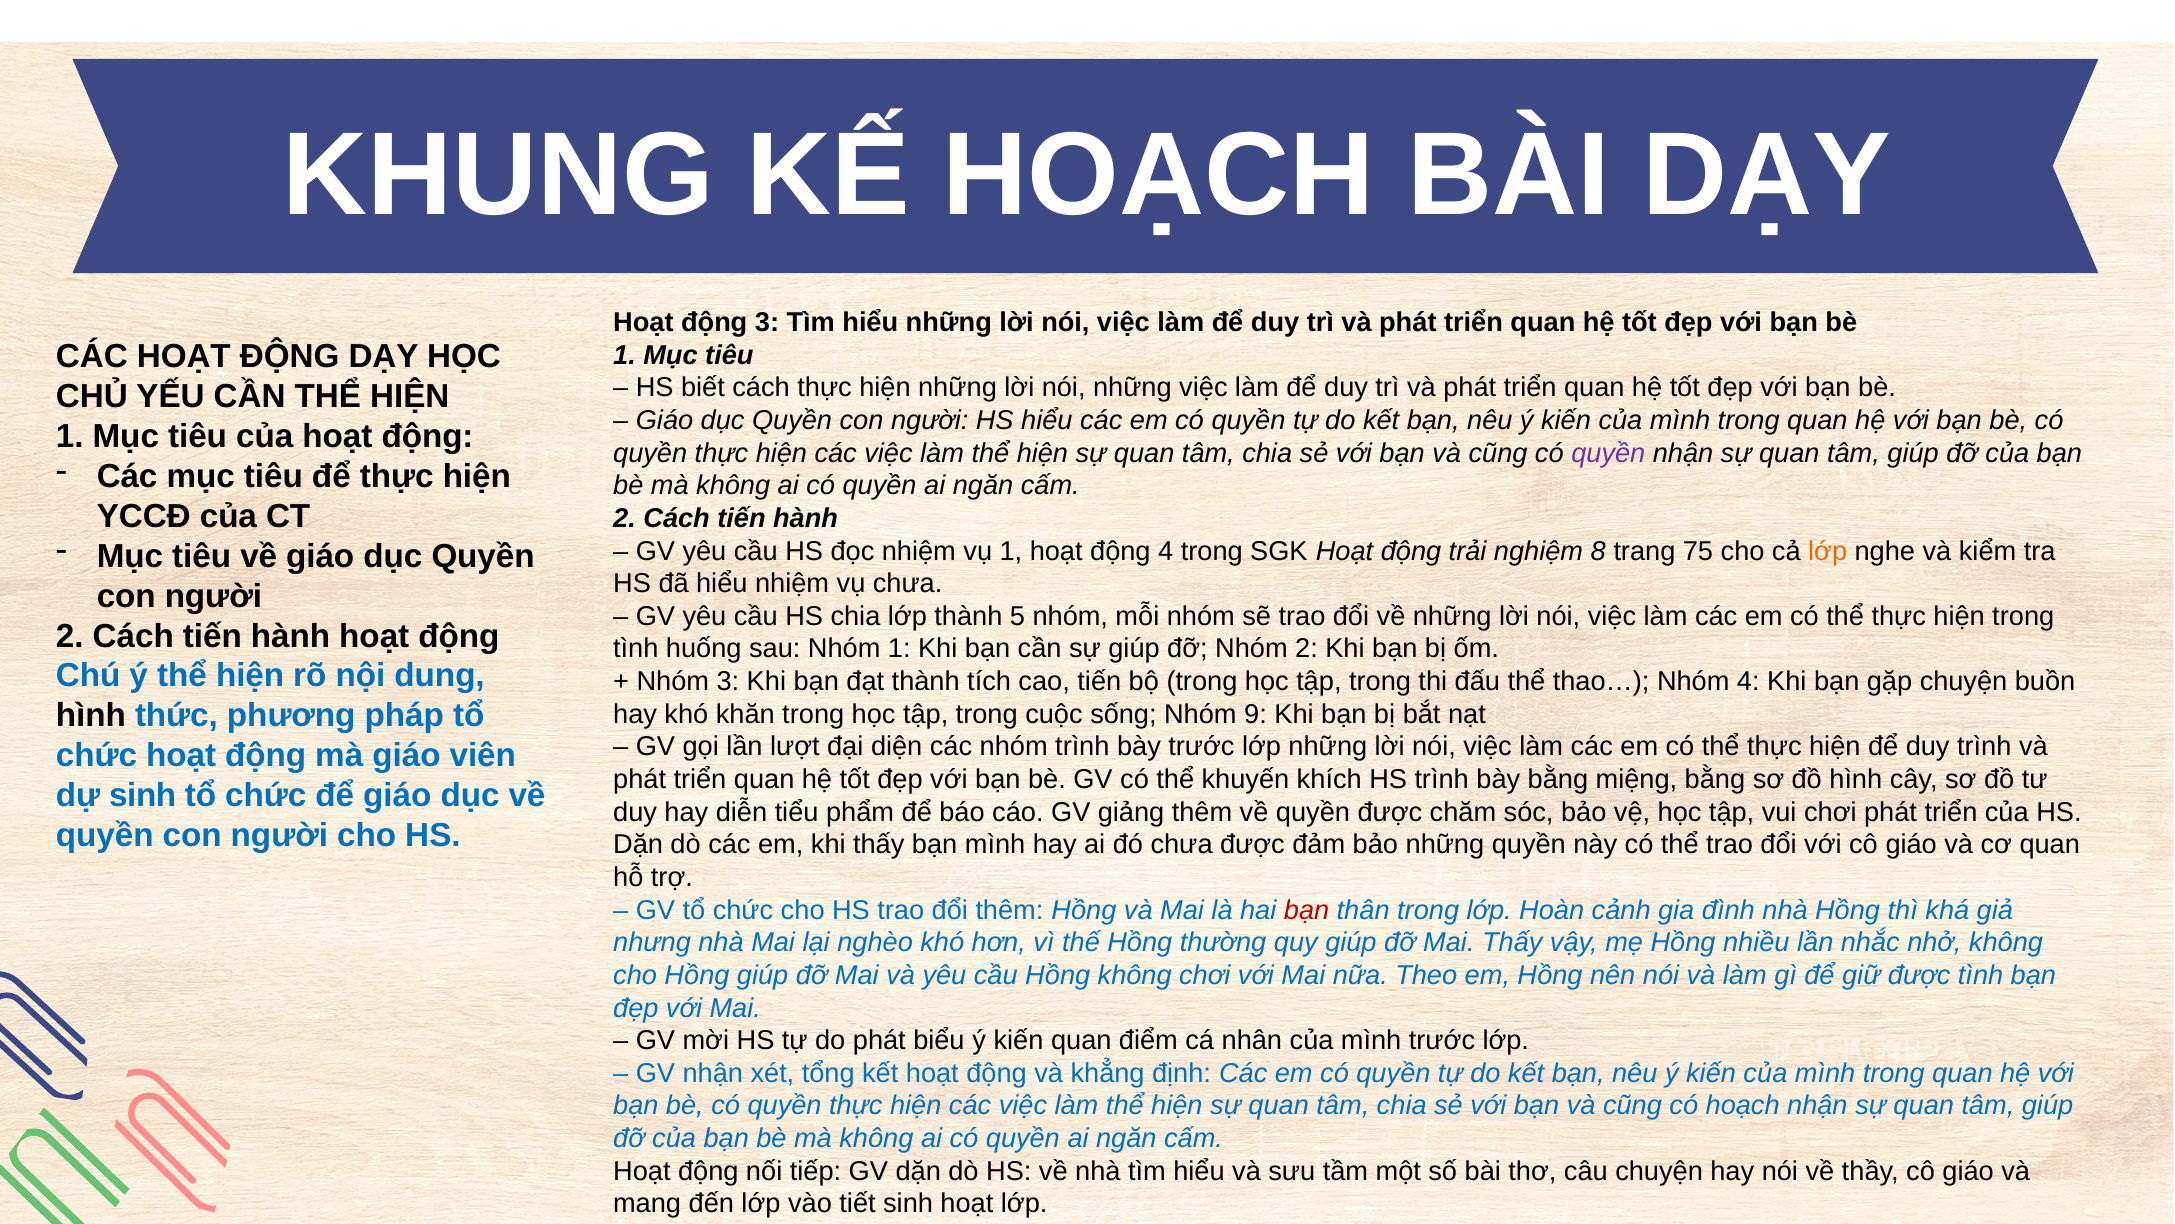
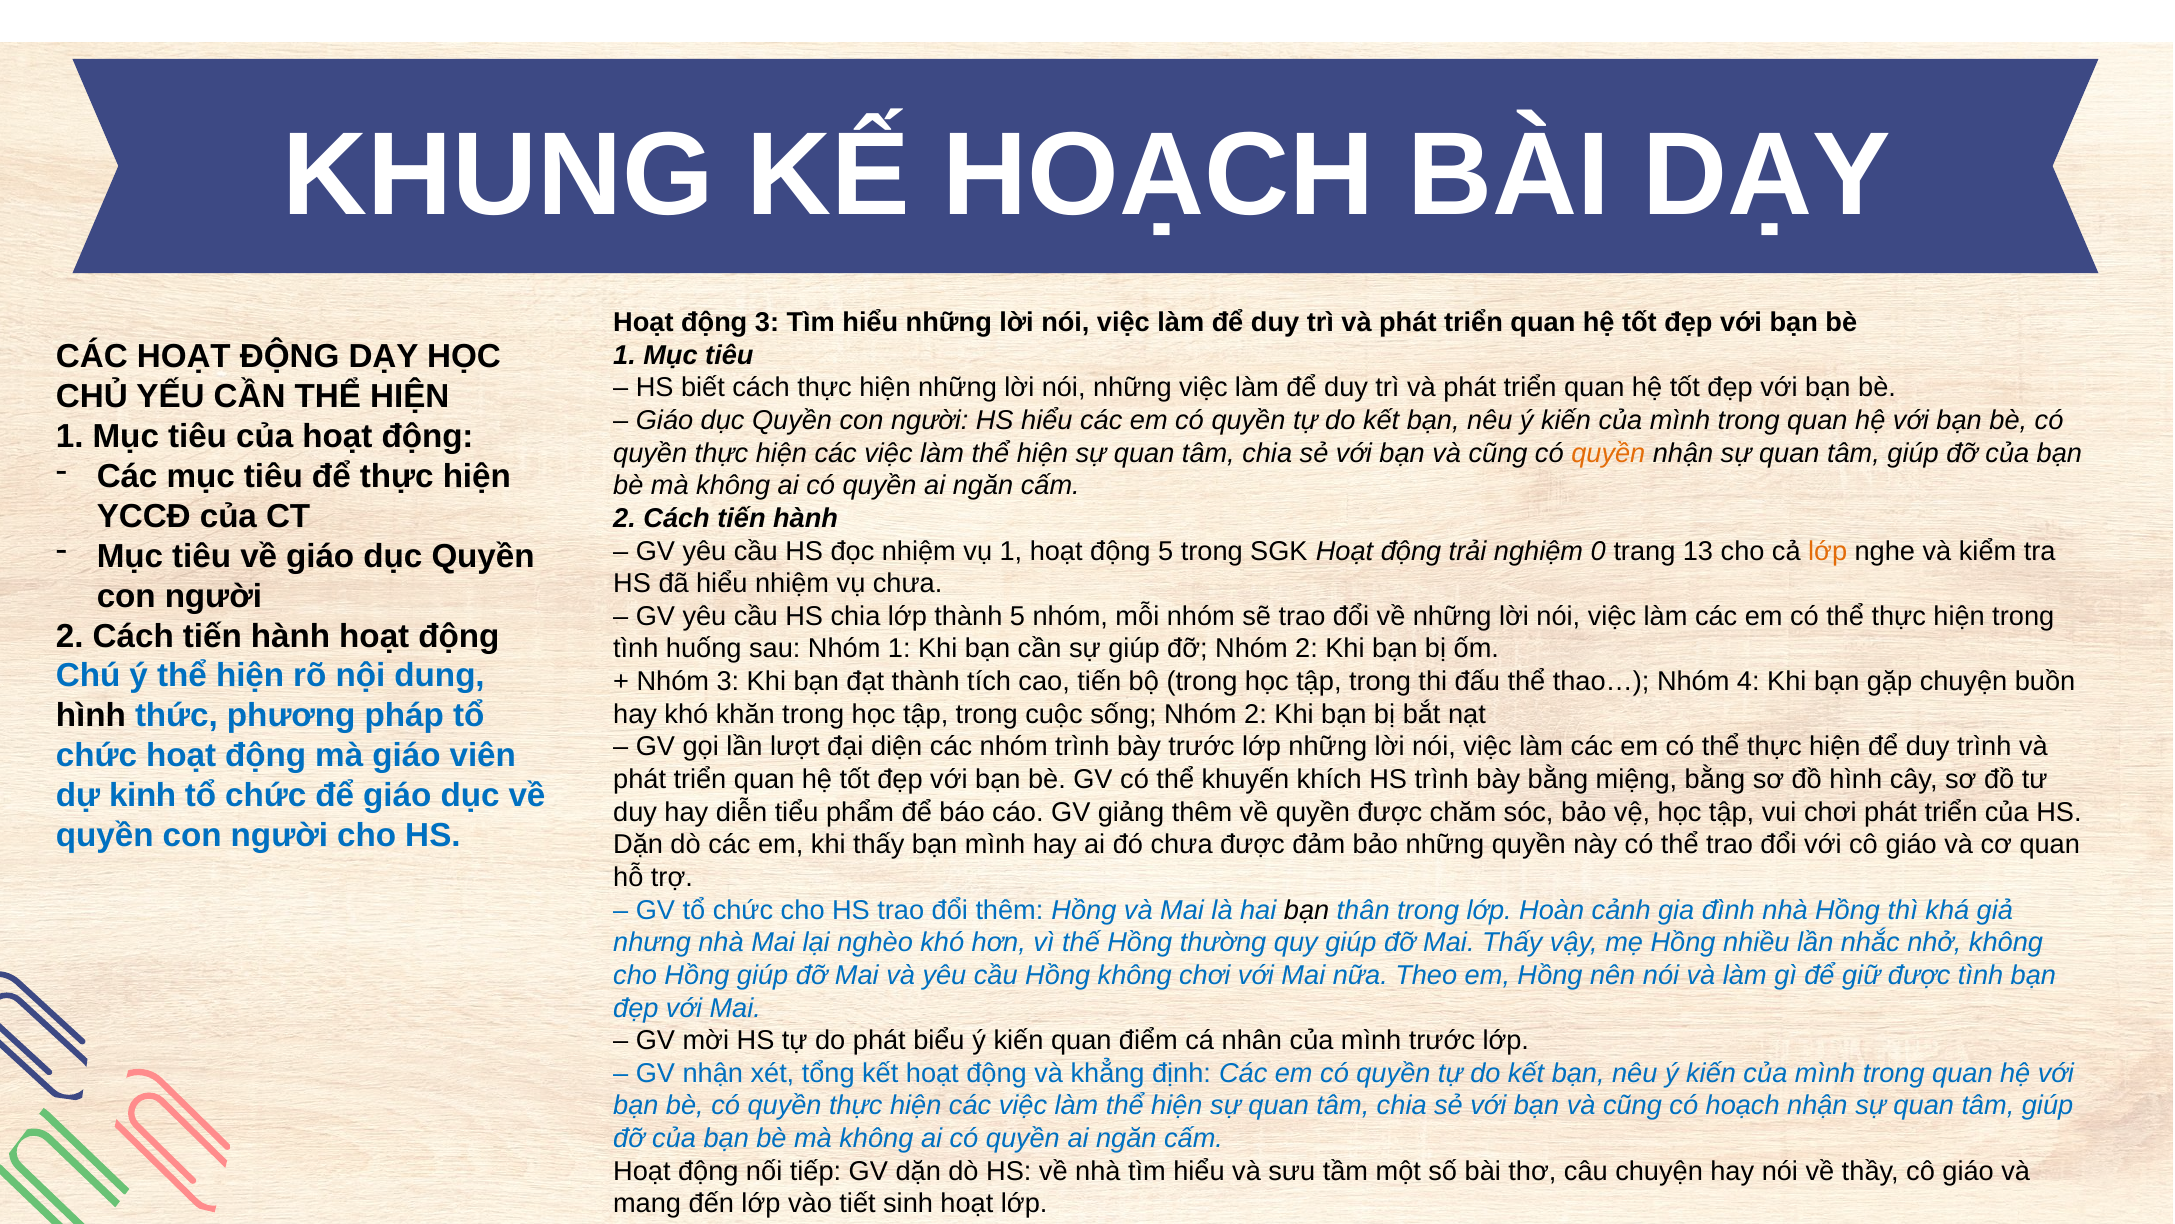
quyền at (1608, 453) colour: purple -> orange
động 4: 4 -> 5
8: 8 -> 0
75: 75 -> 13
sống Nhóm 9: 9 -> 2
dự sinh: sinh -> kinh
bạn at (1307, 910) colour: red -> black
